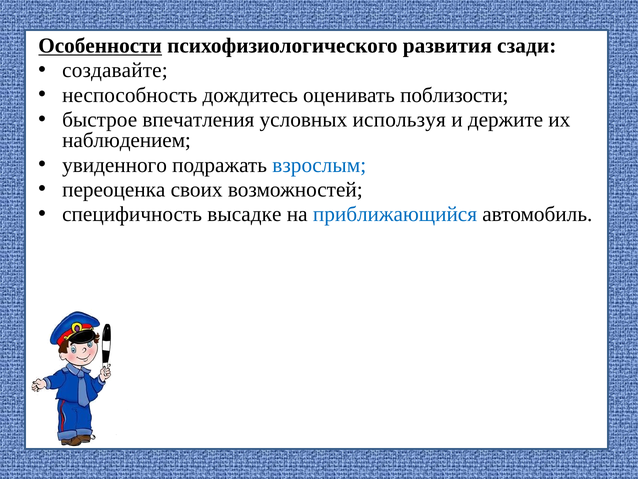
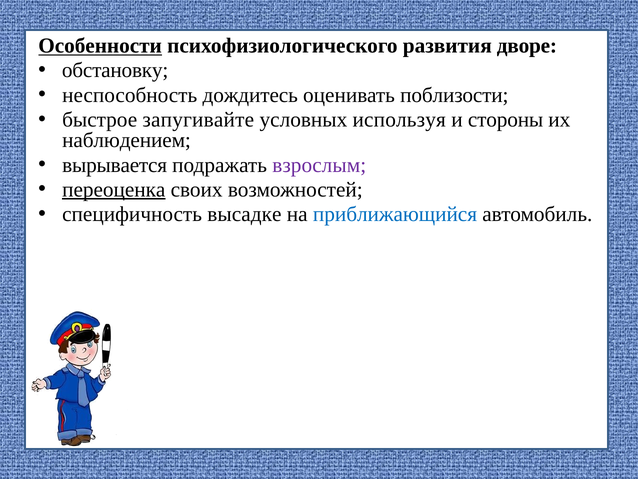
сзади: сзади -> дворе
создавайте: создавайте -> обстановку
впечатления: впечатления -> запугивайте
держите: держите -> стороны
увиденного: увиденного -> вырывается
взрослым colour: blue -> purple
переоценка underline: none -> present
